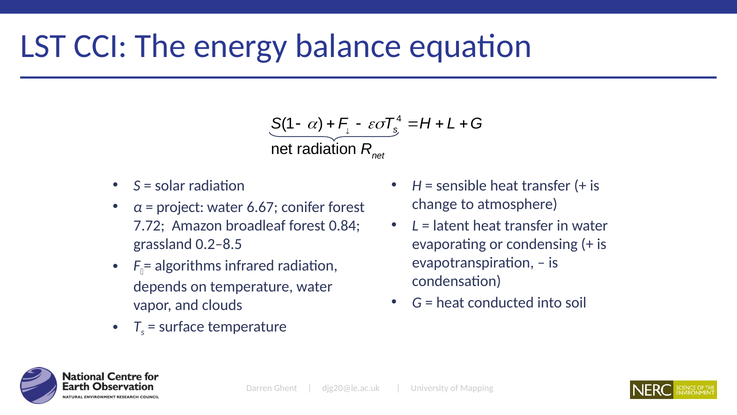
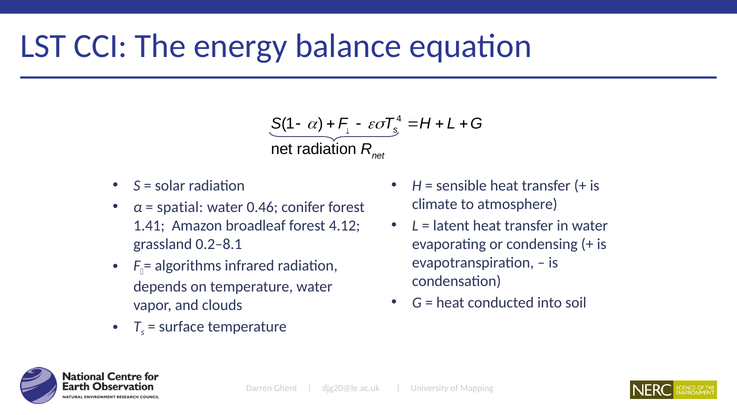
change: change -> climate
project: project -> spatial
6.67: 6.67 -> 0.46
7.72: 7.72 -> 1.41
0.84: 0.84 -> 4.12
0.2–8.5: 0.2–8.5 -> 0.2–8.1
